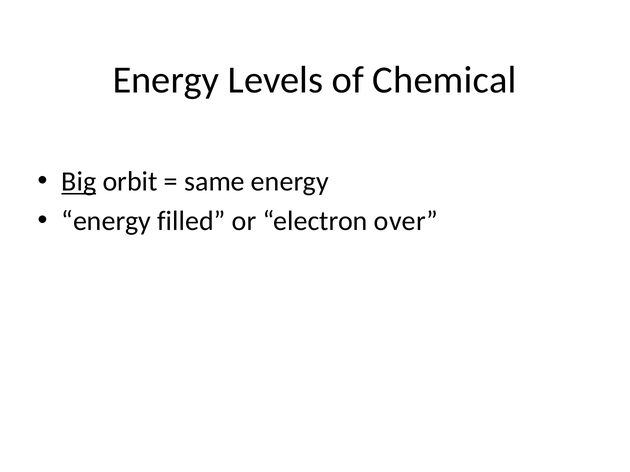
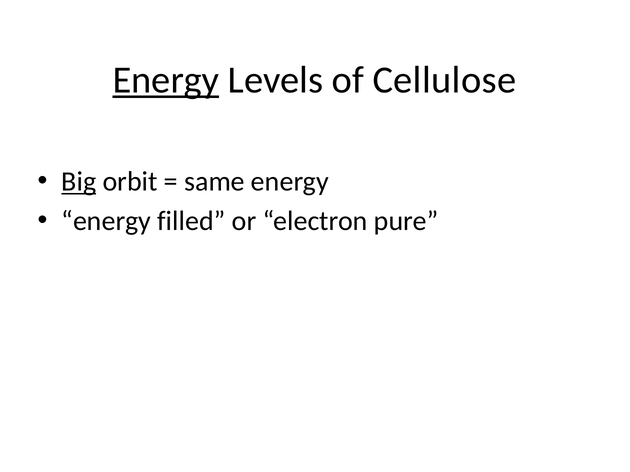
Energy at (166, 80) underline: none -> present
Chemical: Chemical -> Cellulose
over: over -> pure
